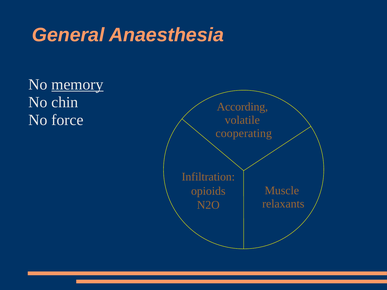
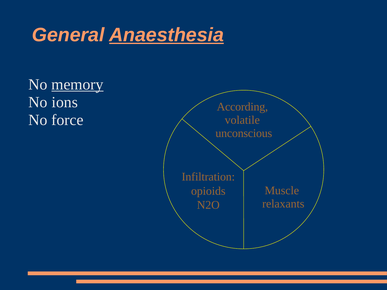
Anaesthesia underline: none -> present
chin: chin -> ions
cooperating: cooperating -> unconscious
